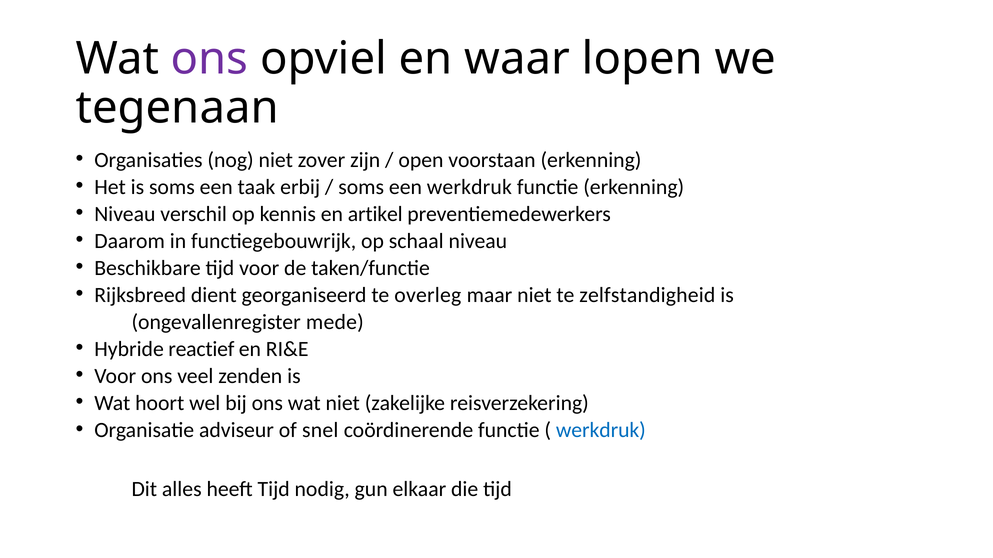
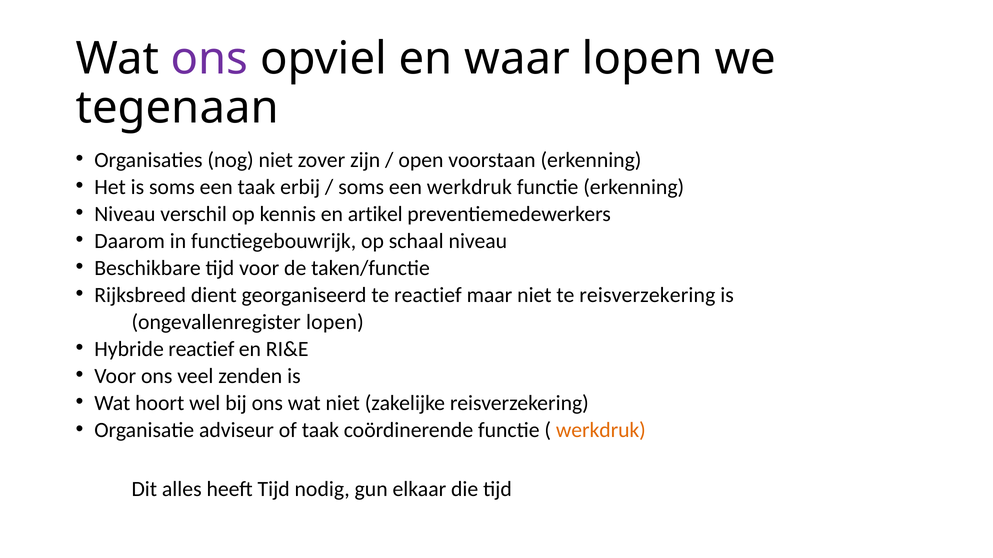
te overleg: overleg -> reactief
te zelfstandigheid: zelfstandigheid -> reisverzekering
ongevallenregister mede: mede -> lopen
of snel: snel -> taak
werkdruk at (601, 431) colour: blue -> orange
